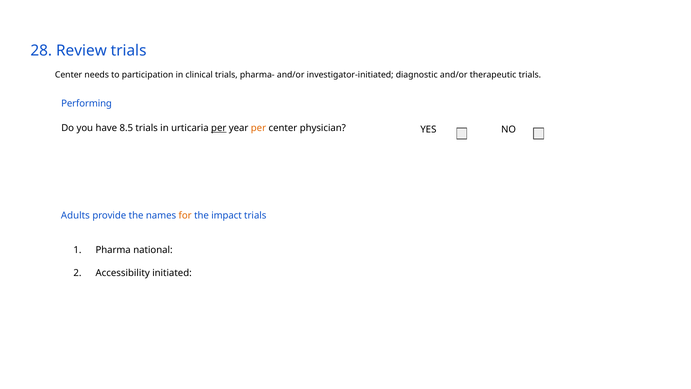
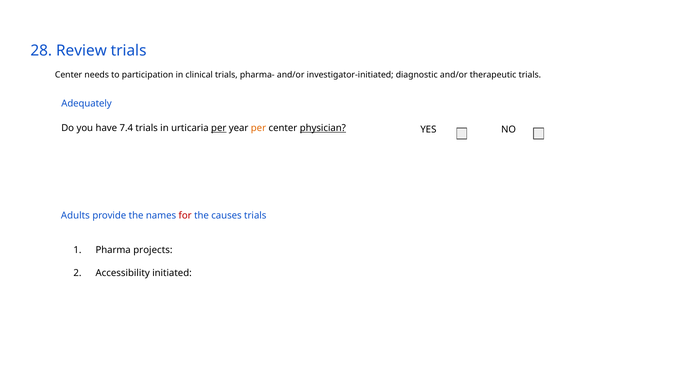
Performing: Performing -> Adequately
8.5: 8.5 -> 7.4
physician underline: none -> present
for colour: orange -> red
impact: impact -> causes
national: national -> projects
